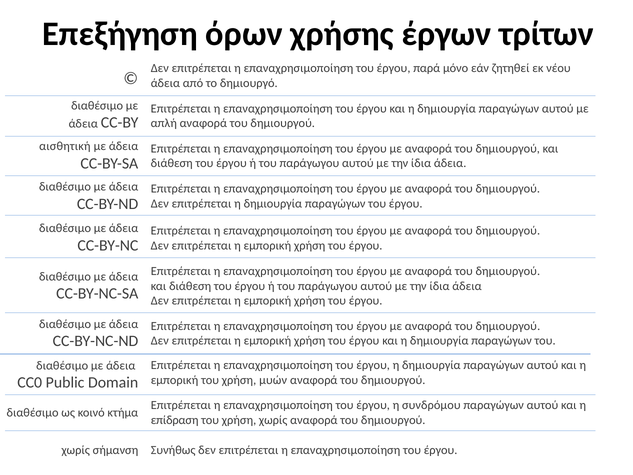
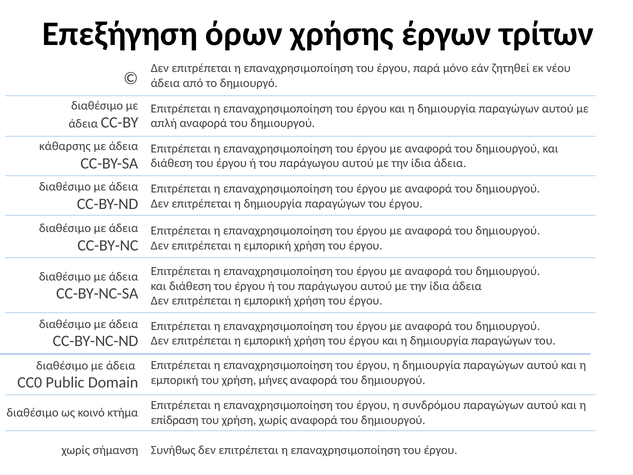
αισθητική: αισθητική -> κάθαρσης
μυών: μυών -> μήνες
